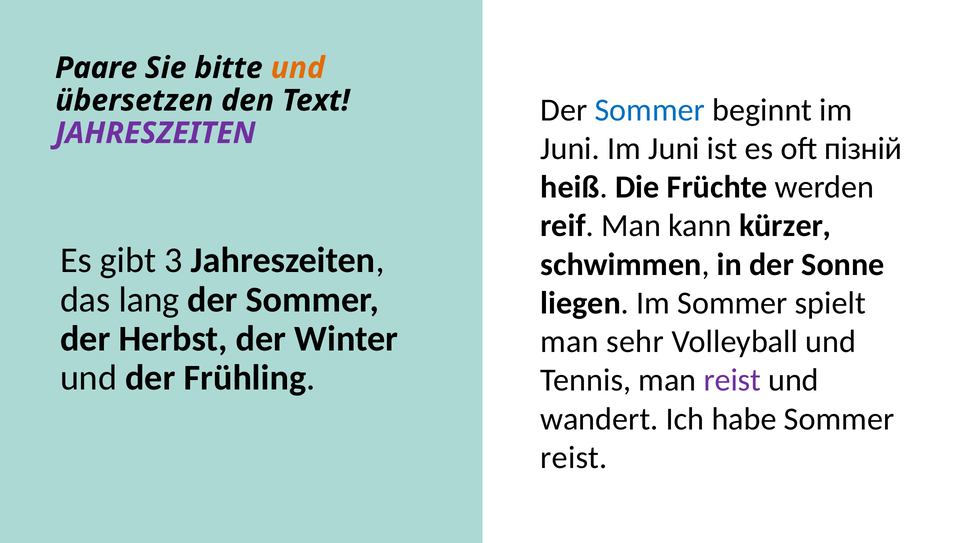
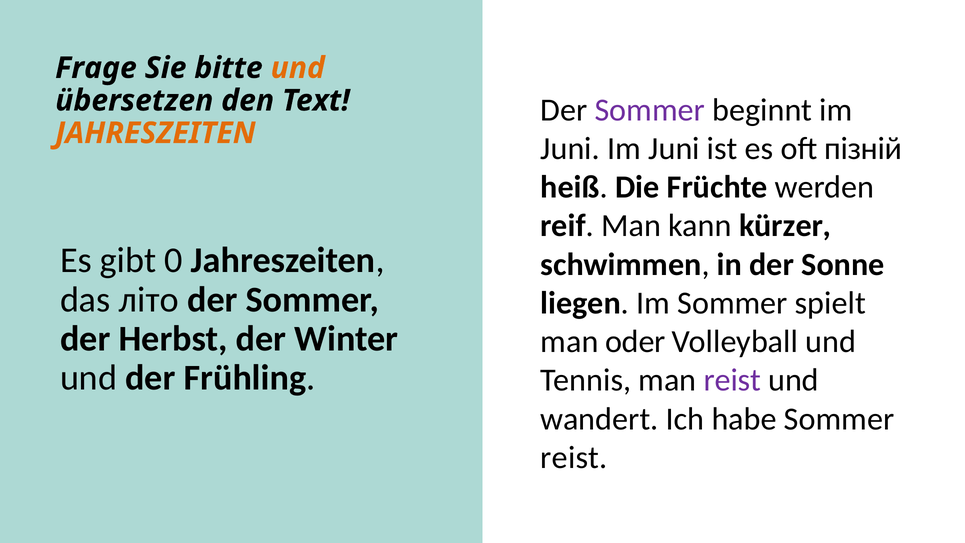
Paare: Paare -> Frage
Sommer at (650, 110) colour: blue -> purple
JAHRESZEITEN at (155, 133) colour: purple -> orange
3: 3 -> 0
lang: lang -> літо
sehr: sehr -> oder
